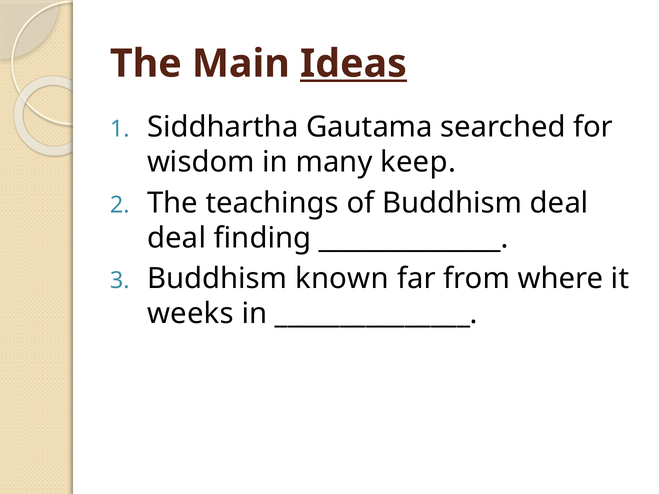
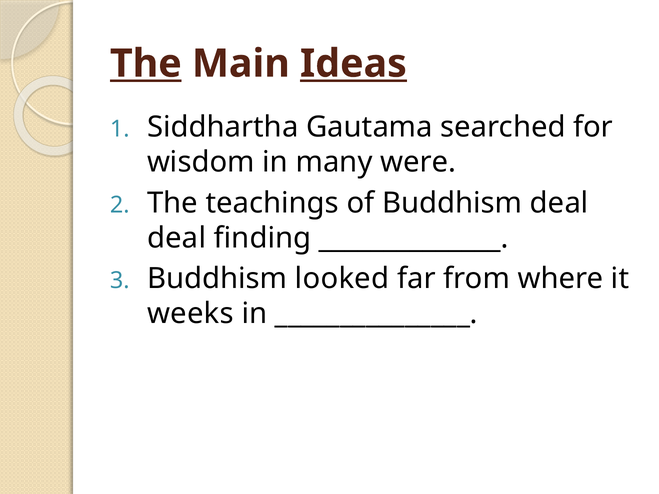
The at (146, 64) underline: none -> present
keep: keep -> were
known: known -> looked
